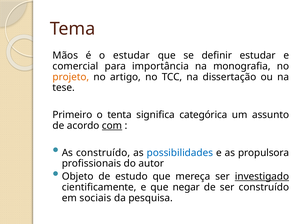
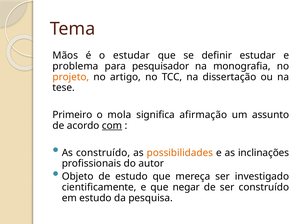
comercial: comercial -> problema
importância: importância -> pesquisador
tenta: tenta -> mola
categórica: categórica -> afirmação
possibilidades colour: blue -> orange
propulsora: propulsora -> inclinações
investigado underline: present -> none
em sociais: sociais -> estudo
